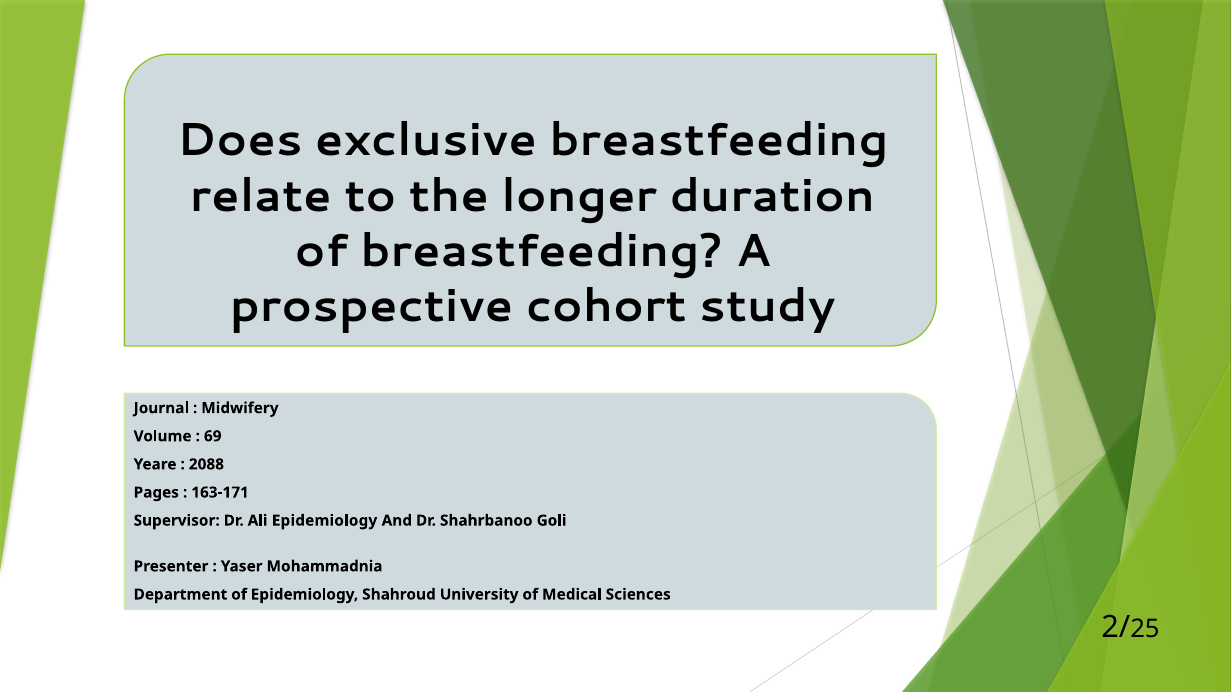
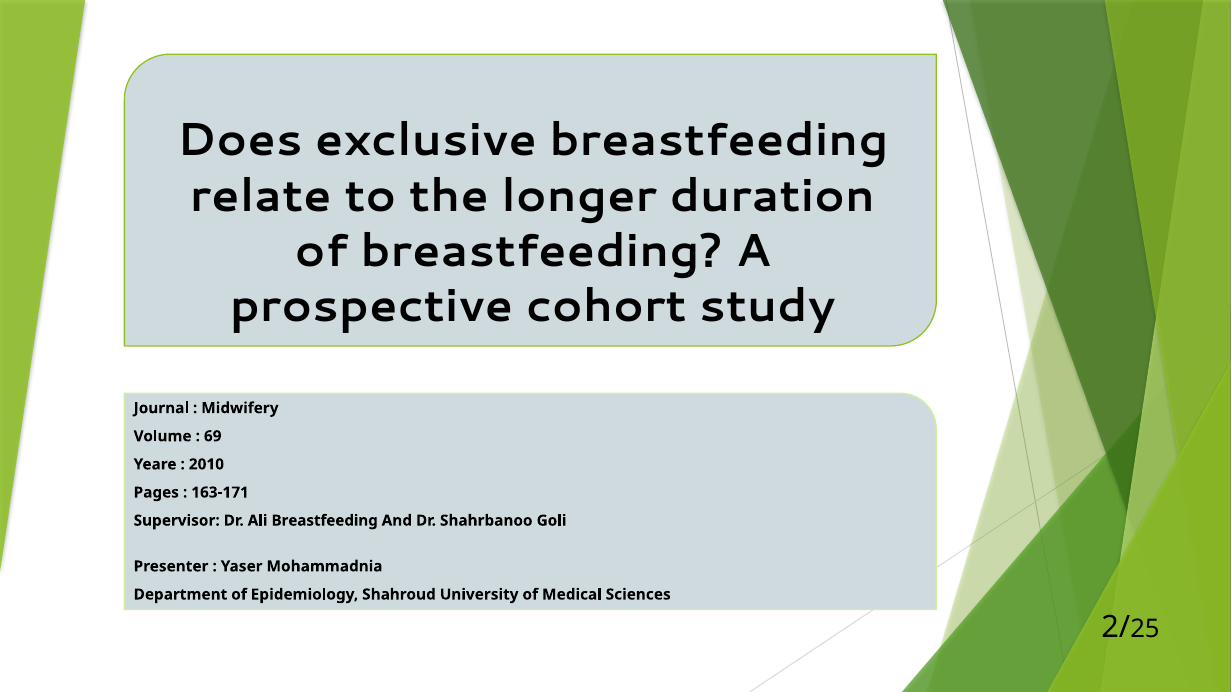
2088: 2088 -> 2010
Ali Epidemiology: Epidemiology -> Breastfeeding
